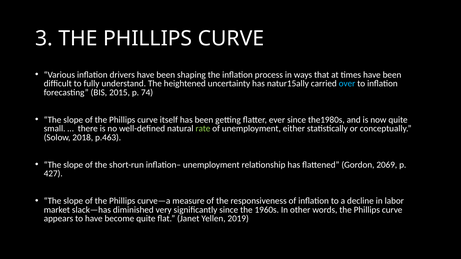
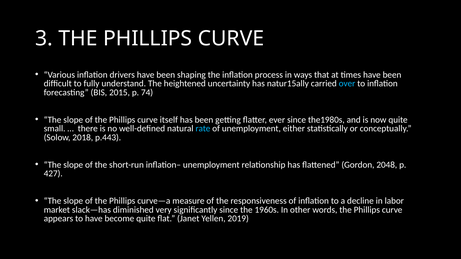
rate colour: light green -> light blue
p.463: p.463 -> p.443
2069: 2069 -> 2048
